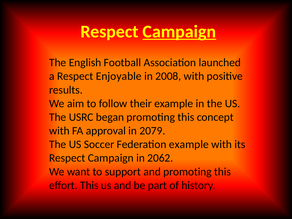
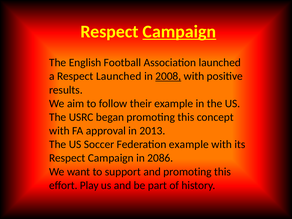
Respect Enjoyable: Enjoyable -> Launched
2008 underline: none -> present
2079: 2079 -> 2013
2062: 2062 -> 2086
effort This: This -> Play
